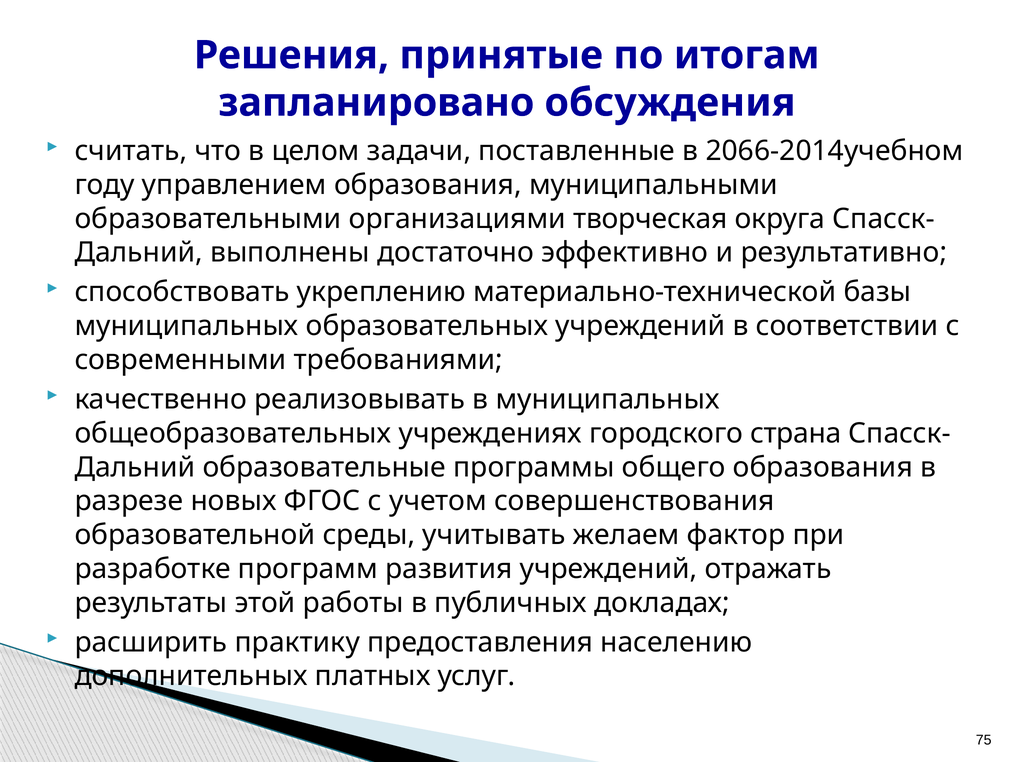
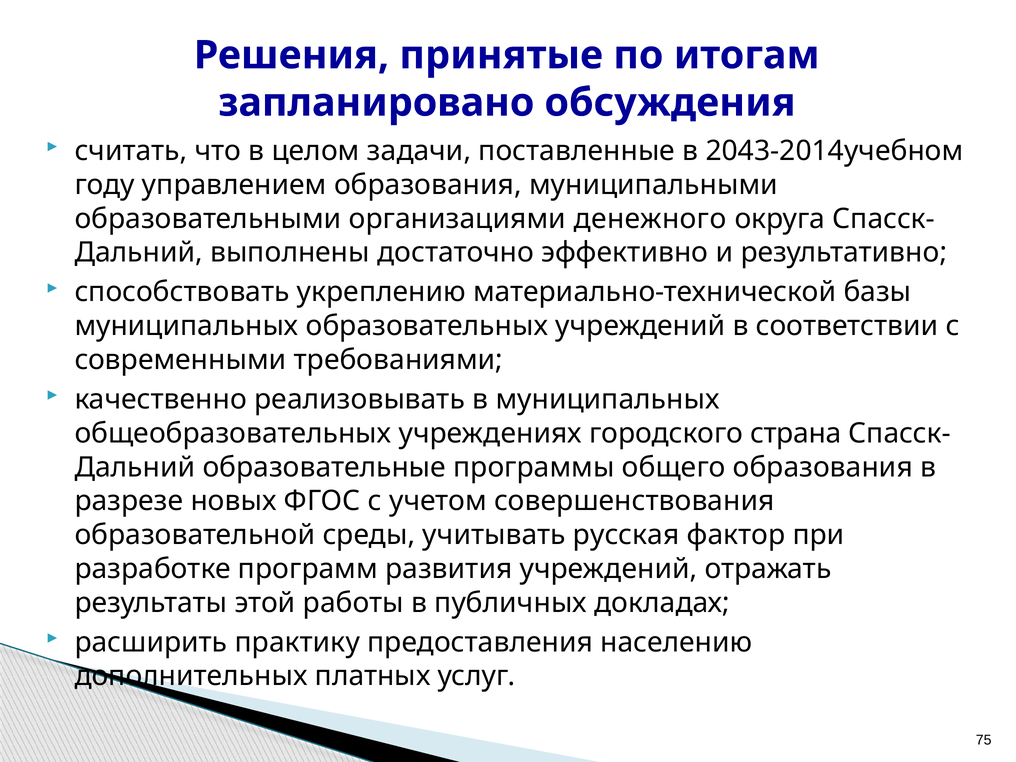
2066-2014учебном: 2066-2014учебном -> 2043-2014учебном
творческая: творческая -> денежного
желаем: желаем -> русская
